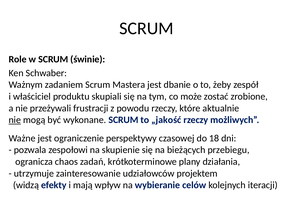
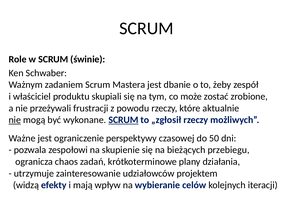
SCRUM at (123, 120) underline: none -> present
„jakość: „jakość -> „zgłosił
18: 18 -> 50
